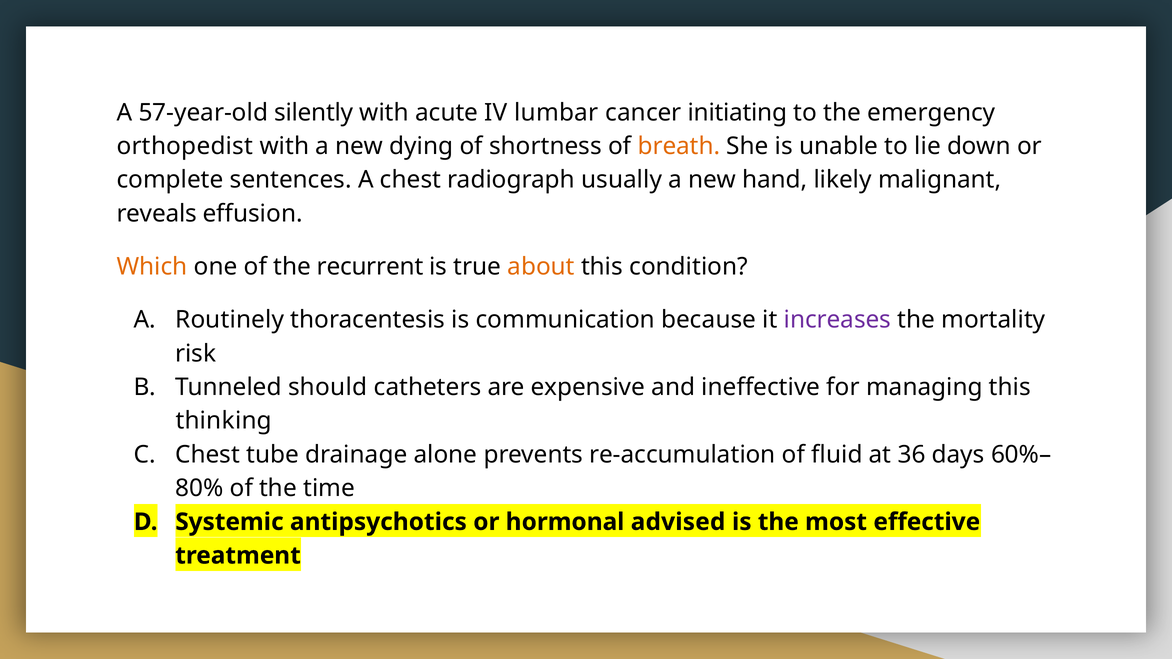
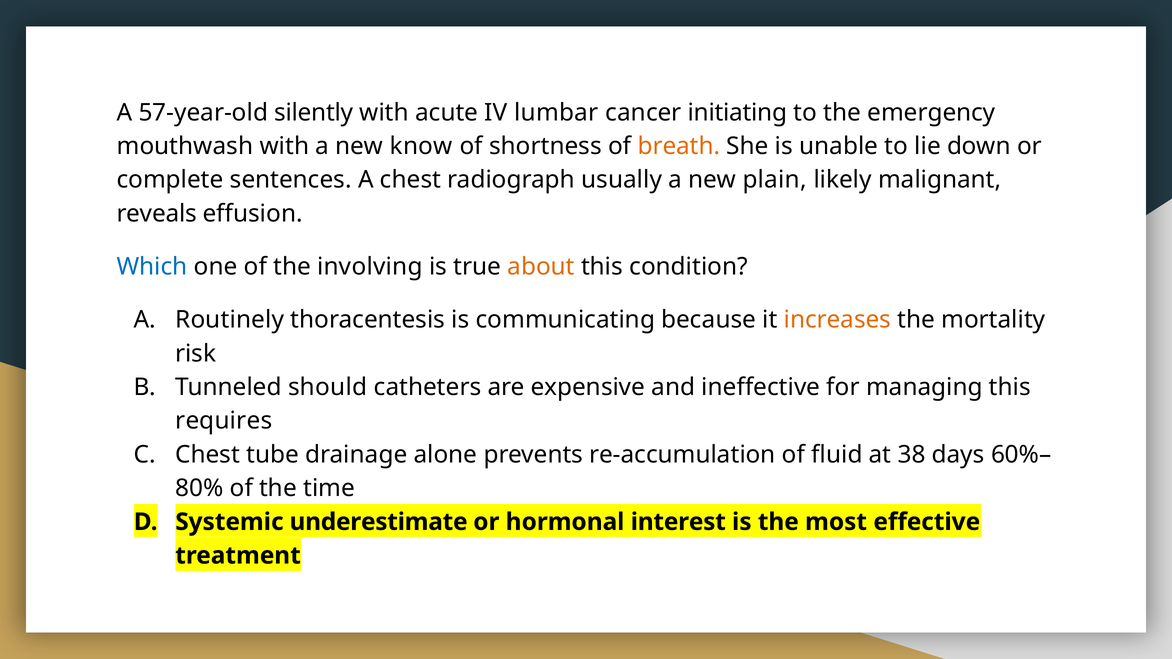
orthopedist: orthopedist -> mouthwash
dying: dying -> know
hand: hand -> plain
Which colour: orange -> blue
recurrent: recurrent -> involving
communication: communication -> communicating
increases colour: purple -> orange
thinking: thinking -> requires
36: 36 -> 38
antipsychotics: antipsychotics -> underestimate
advised: advised -> interest
